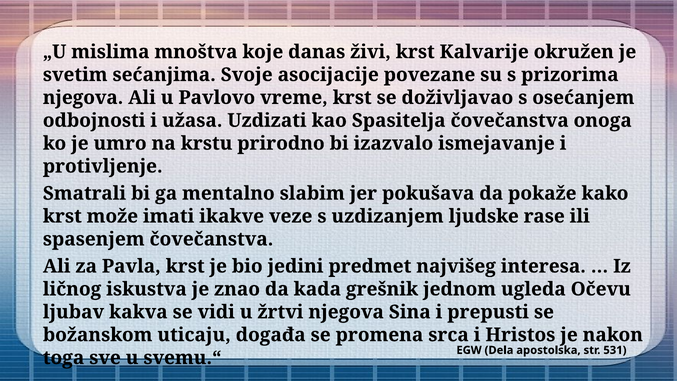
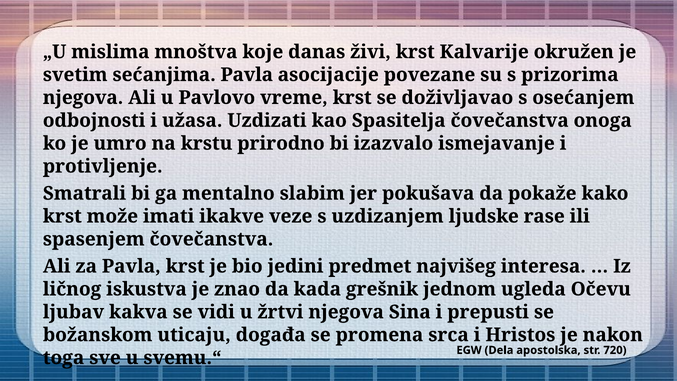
sećanjima Svoje: Svoje -> Pavla
531: 531 -> 720
